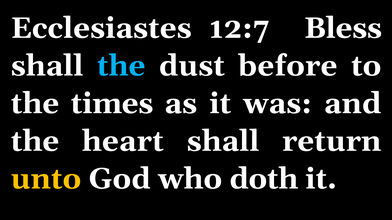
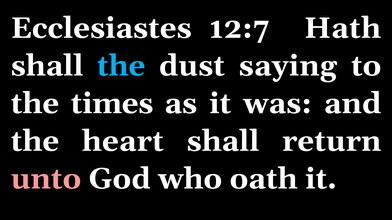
Bless: Bless -> Hath
before: before -> saying
unto colour: yellow -> pink
doth: doth -> oath
